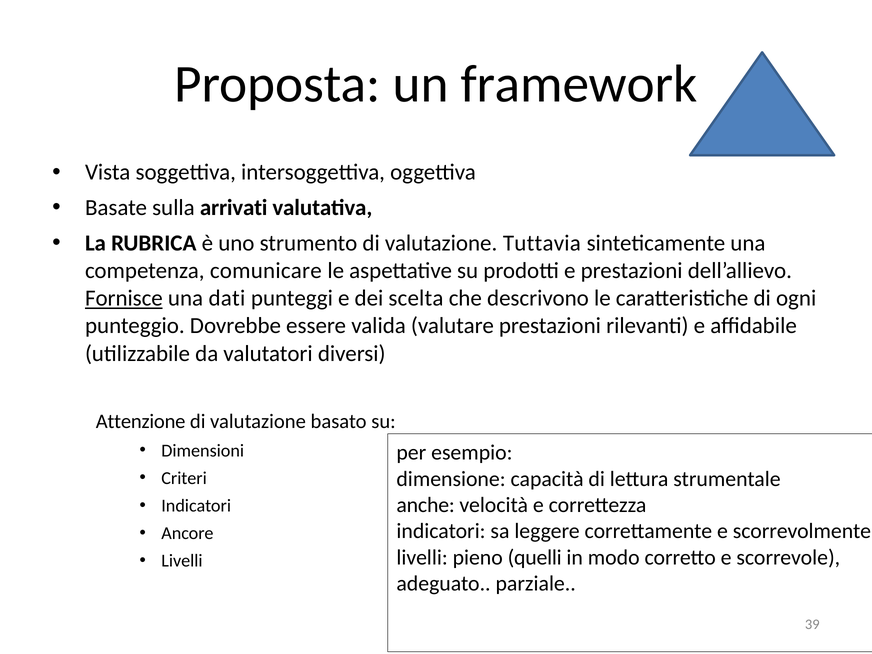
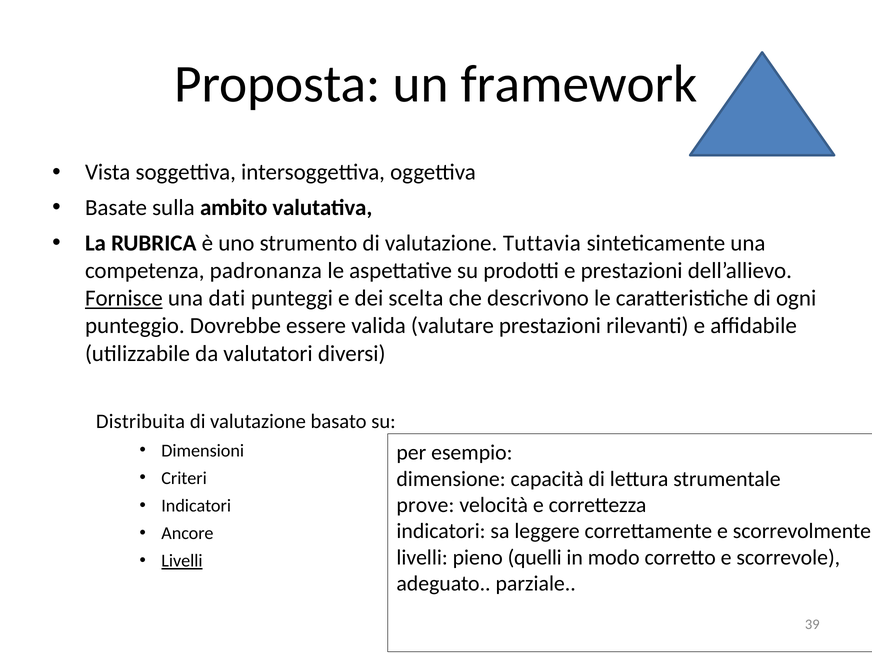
arrivati: arrivati -> ambito
comunicare: comunicare -> padronanza
Attenzione: Attenzione -> Distribuita
anche: anche -> prove
Livelli at (182, 561) underline: none -> present
